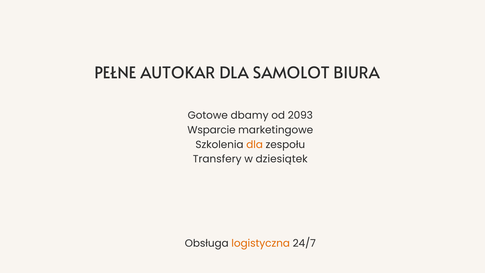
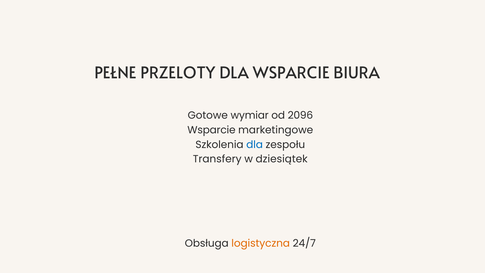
AUTOKAR: AUTOKAR -> PRZELOTY
DLA SAMOLOT: SAMOLOT -> WSPARCIE
dbamy: dbamy -> wymiar
2093: 2093 -> 2096
dla at (255, 145) colour: orange -> blue
